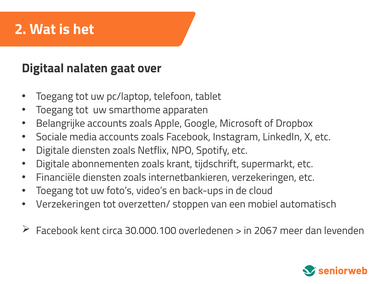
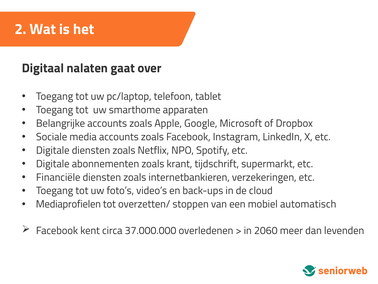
Verzekeringen at (68, 204): Verzekeringen -> Mediaprofielen
30.000.100: 30.000.100 -> 37.000.000
2067: 2067 -> 2060
